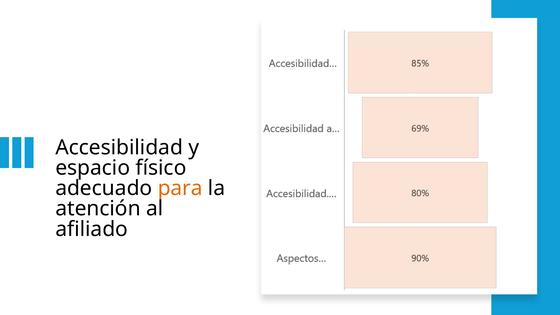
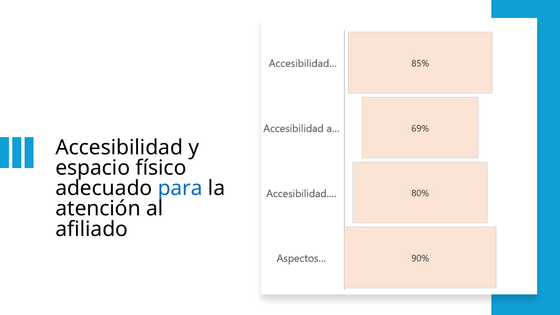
para colour: orange -> blue
